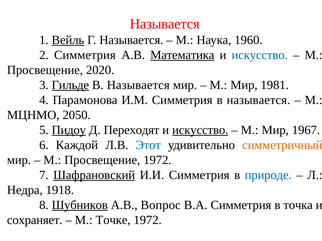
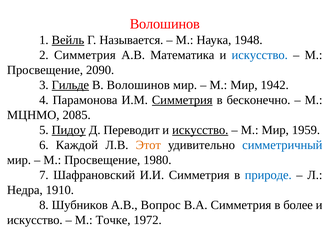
Называется at (165, 24): Называется -> Волошинов
1960: 1960 -> 1948
Математика underline: present -> none
2020: 2020 -> 2090
Называется at (138, 85): Называется -> Волошинов
1981: 1981 -> 1942
Симметрия at (182, 100) underline: none -> present
называется at (258, 100): называется -> бесконечно
2050: 2050 -> 2085
Переходят: Переходят -> Переводит
1967: 1967 -> 1959
Этот colour: blue -> orange
симметричный colour: orange -> blue
Просвещение 1972: 1972 -> 1980
Шафрановский underline: present -> none
1918: 1918 -> 1910
Шубников underline: present -> none
точка: точка -> более
сохраняет at (35, 220): сохраняет -> искусство
